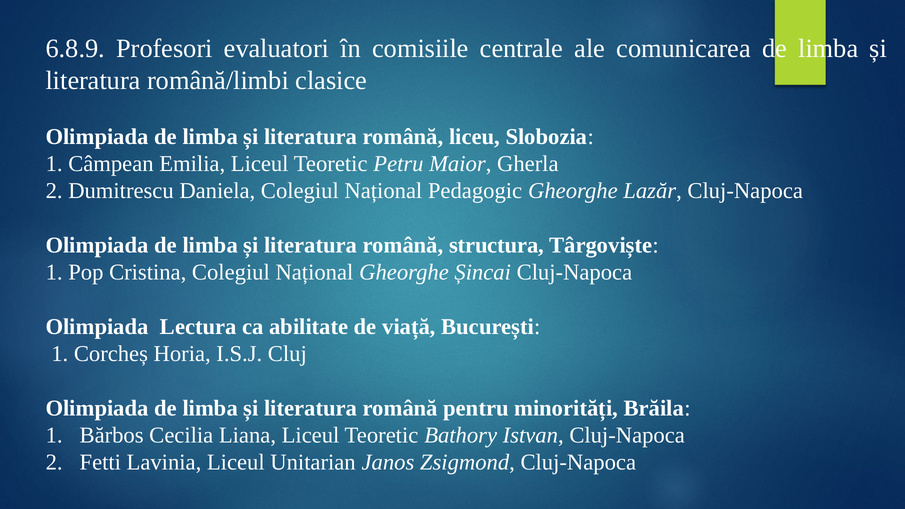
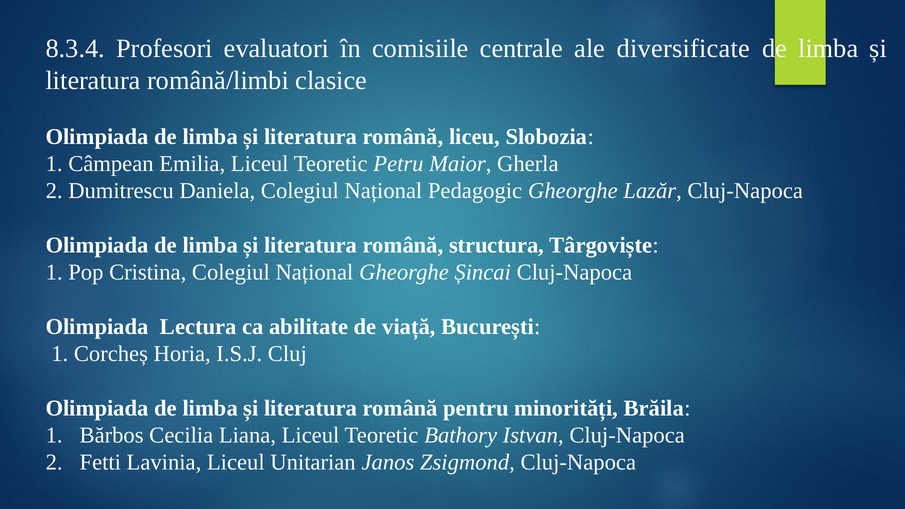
6.8.9: 6.8.9 -> 8.3.4
comunicarea: comunicarea -> diversificate
